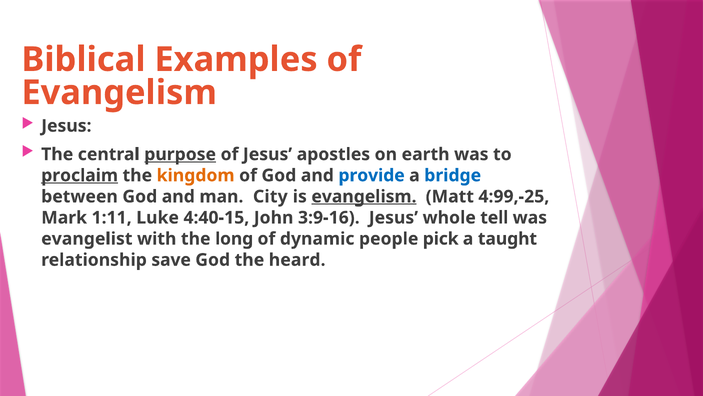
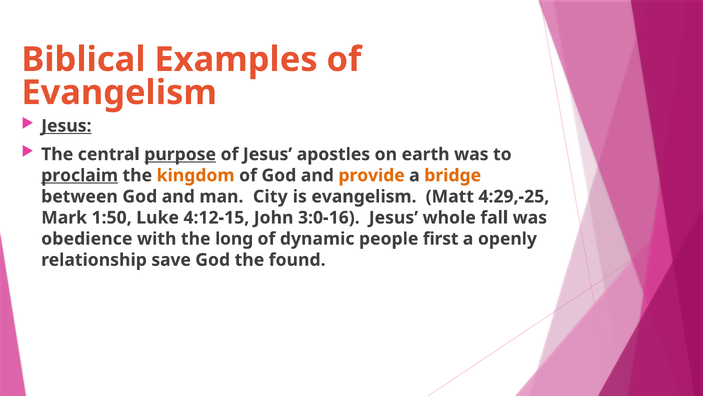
Jesus at (66, 126) underline: none -> present
provide colour: blue -> orange
bridge colour: blue -> orange
evangelism at (364, 196) underline: present -> none
4:99,-25: 4:99,-25 -> 4:29,-25
1:11: 1:11 -> 1:50
4:40-15: 4:40-15 -> 4:12-15
3:9-16: 3:9-16 -> 3:0-16
tell: tell -> fall
evangelist: evangelist -> obedience
pick: pick -> first
taught: taught -> openly
heard: heard -> found
